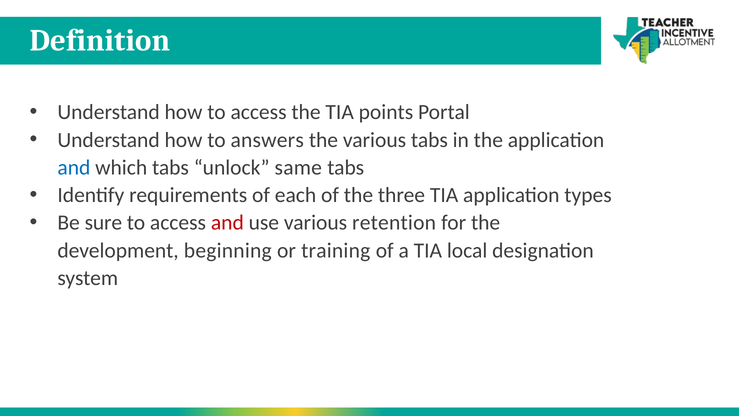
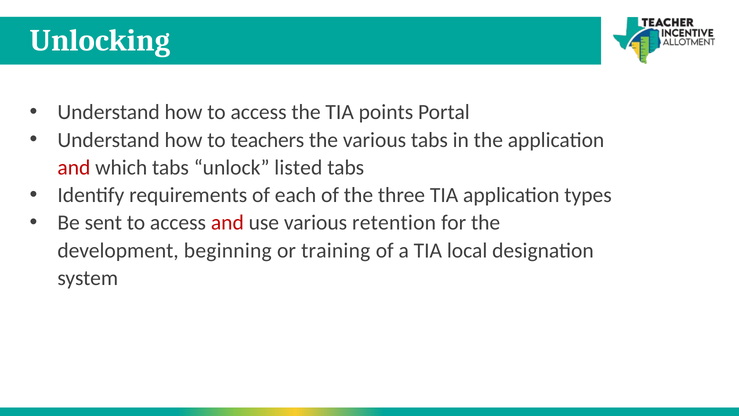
Definition: Definition -> Unlocking
answers: answers -> teachers
and at (74, 167) colour: blue -> red
same: same -> listed
sure: sure -> sent
